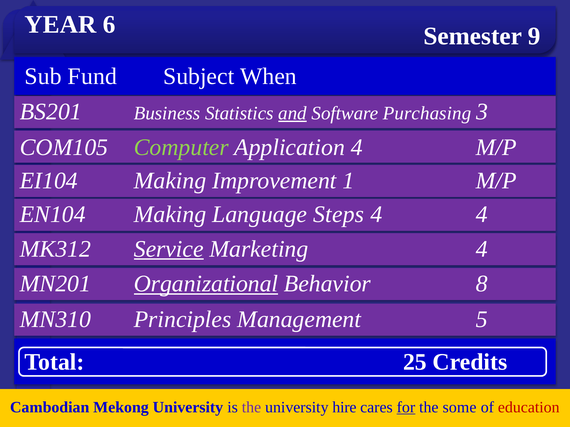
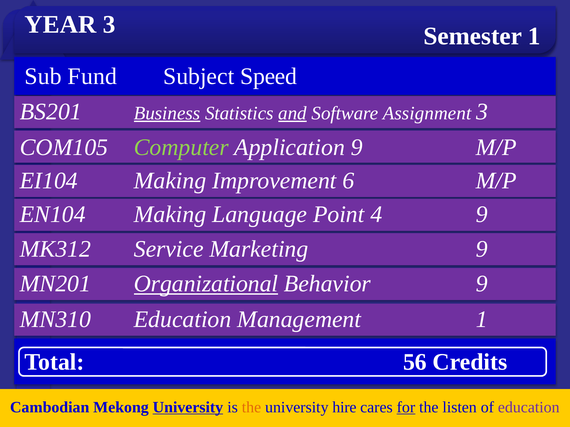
YEAR 6: 6 -> 3
Semester 9: 9 -> 1
When: When -> Speed
Business underline: none -> present
Purchasing: Purchasing -> Assignment
Application 4: 4 -> 9
1: 1 -> 6
Steps: Steps -> Point
4 4: 4 -> 9
Service underline: present -> none
Marketing 4: 4 -> 9
Behavior 8: 8 -> 9
MN310 Principles: Principles -> Education
Management 5: 5 -> 1
25: 25 -> 56
University at (188, 408) underline: none -> present
the at (251, 408) colour: purple -> orange
some: some -> listen
education at (529, 408) colour: red -> purple
